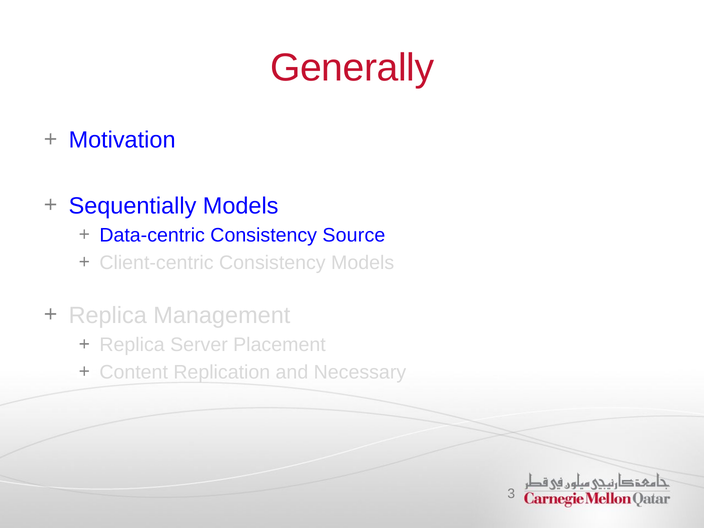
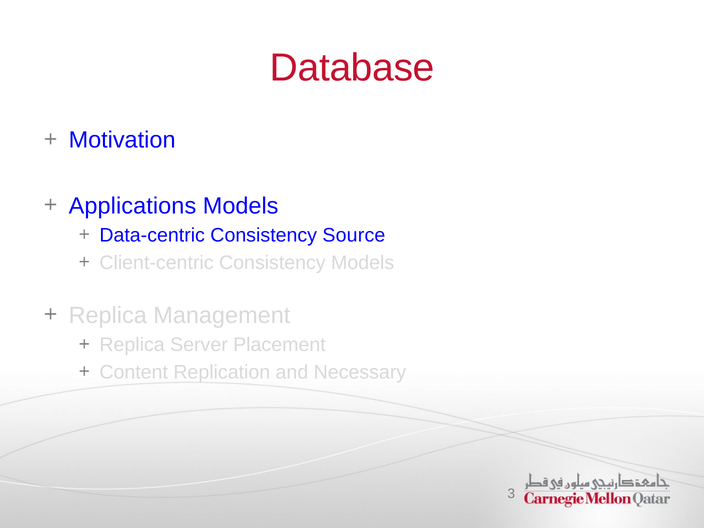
Generally: Generally -> Database
Sequentially: Sequentially -> Applications
